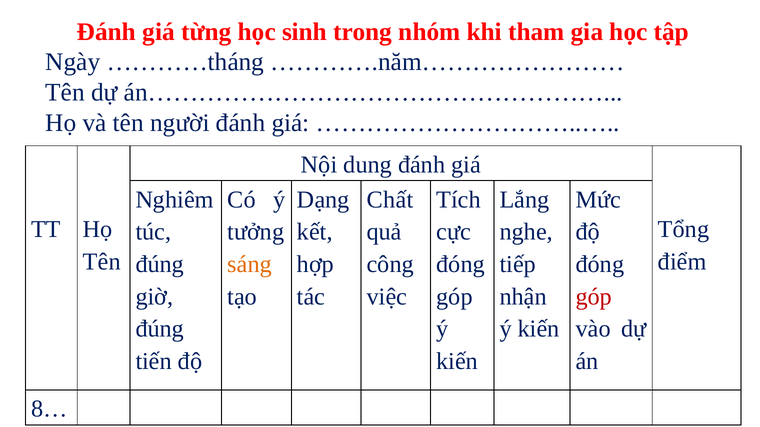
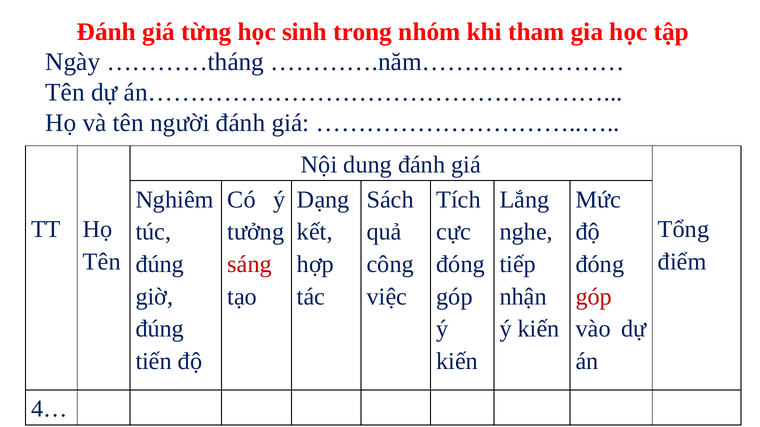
Chất: Chất -> Sách
sáng colour: orange -> red
8…: 8… -> 4…
